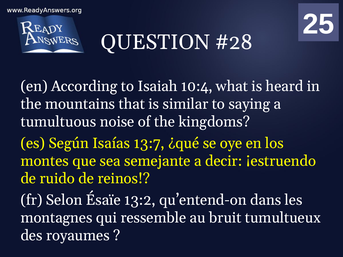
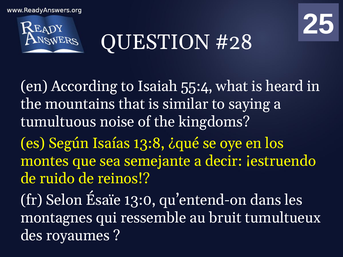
10:4: 10:4 -> 55:4
13:7: 13:7 -> 13:8
13:2: 13:2 -> 13:0
